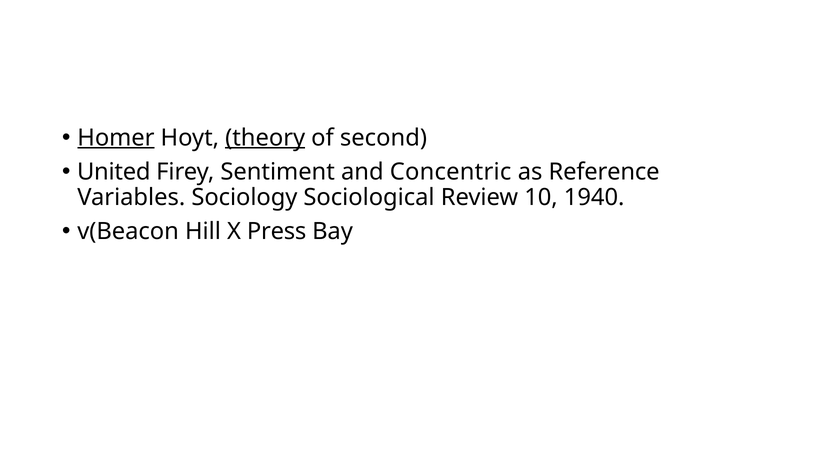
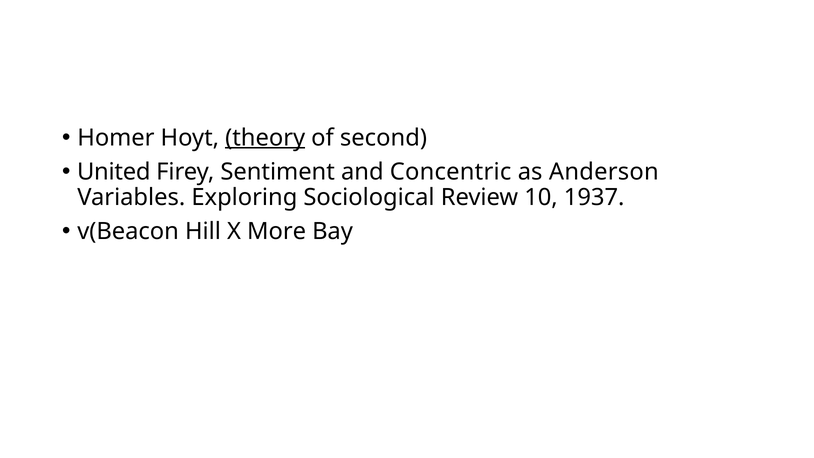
Homer underline: present -> none
Reference: Reference -> Anderson
Sociology: Sociology -> Exploring
1940: 1940 -> 1937
Press: Press -> More
